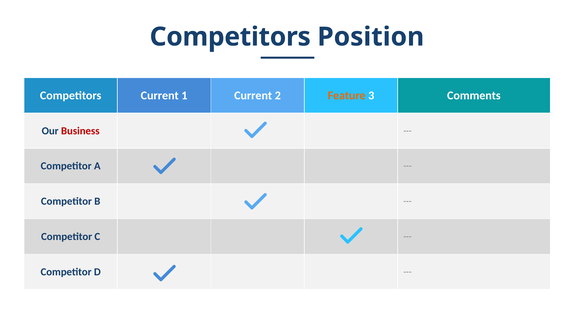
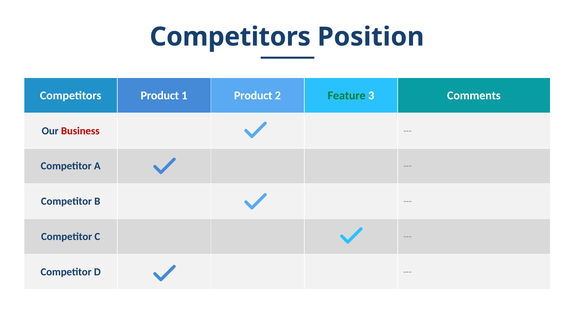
Competitors Current: Current -> Product
1 Current: Current -> Product
Feature colour: orange -> green
